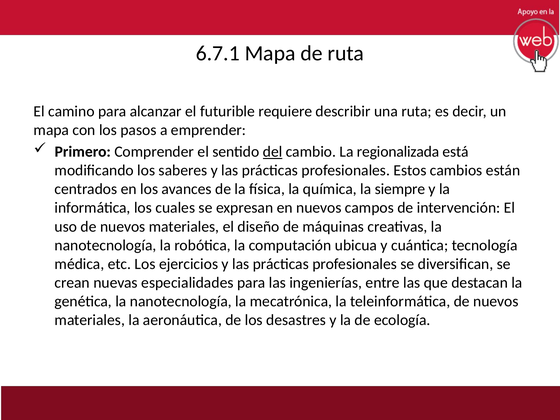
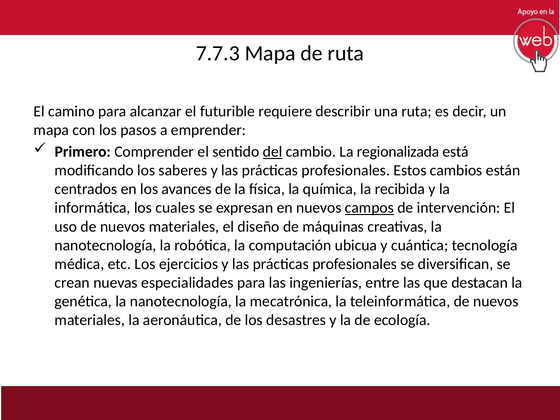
6.7.1: 6.7.1 -> 7.7.3
siempre: siempre -> recibida
campos underline: none -> present
